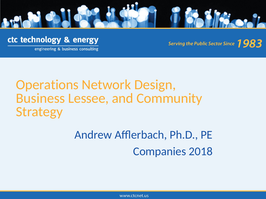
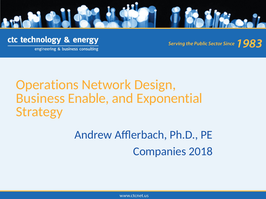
Lessee: Lessee -> Enable
Community: Community -> Exponential
